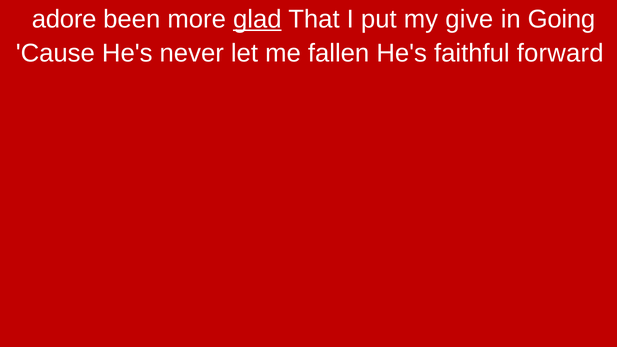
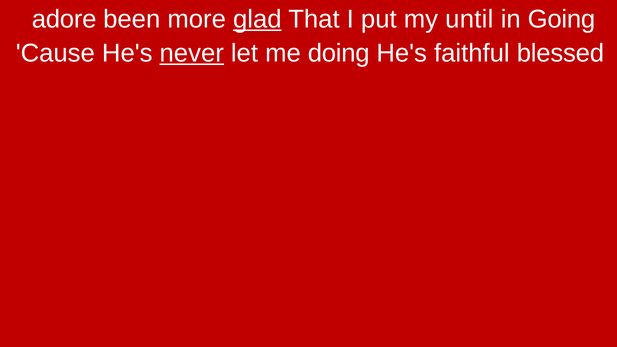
give: give -> until
never underline: none -> present
fallen: fallen -> doing
forward: forward -> blessed
